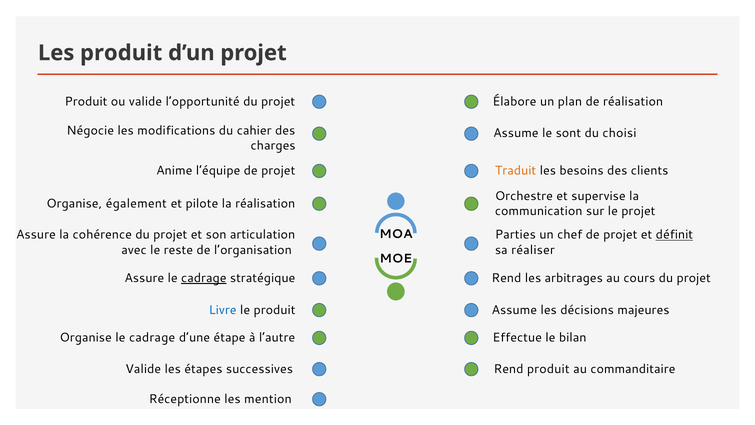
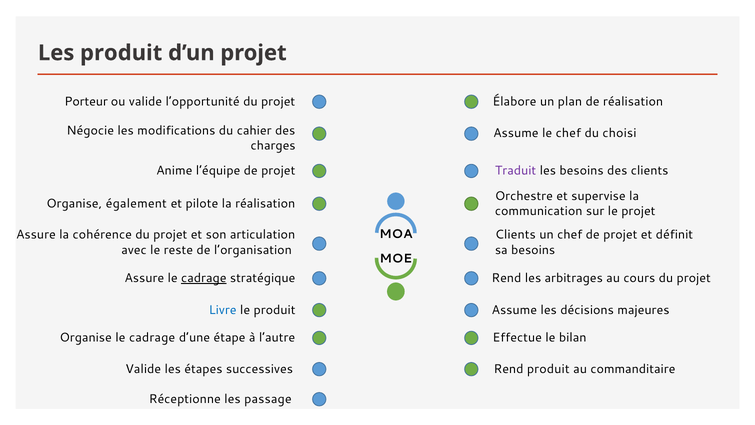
Produit at (86, 101): Produit -> Porteur
le sont: sont -> chef
Traduit colour: orange -> purple
Parties at (515, 235): Parties -> Clients
définit underline: present -> none
sa réaliser: réaliser -> besoins
mention: mention -> passage
